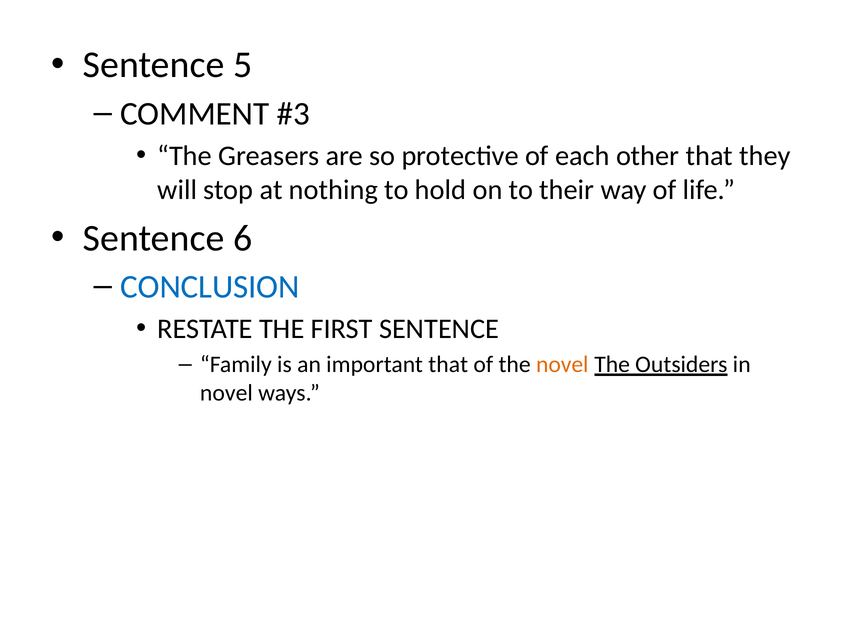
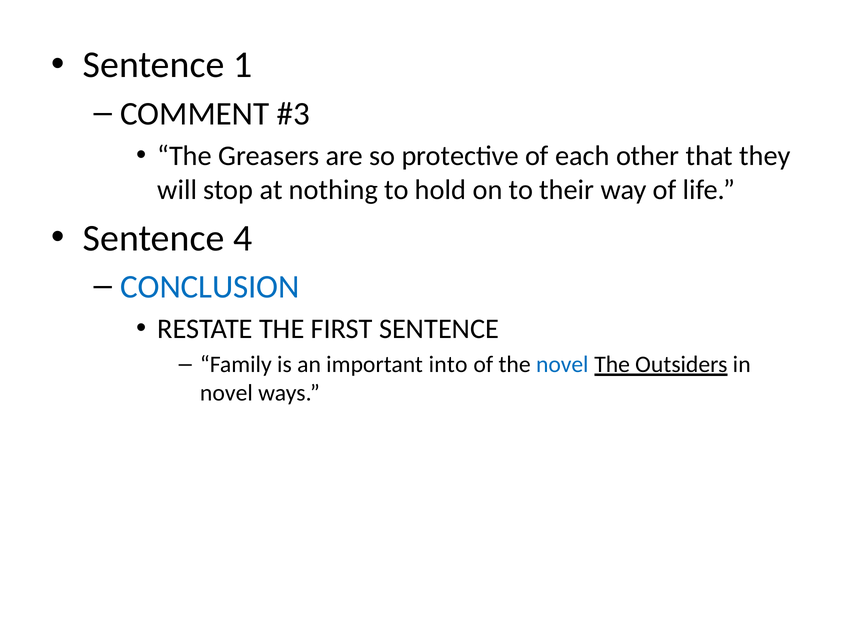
5: 5 -> 1
6: 6 -> 4
important that: that -> into
novel at (562, 365) colour: orange -> blue
